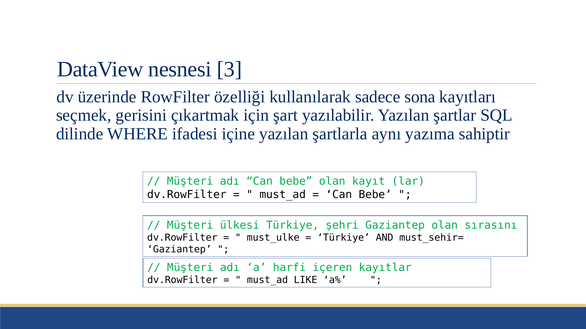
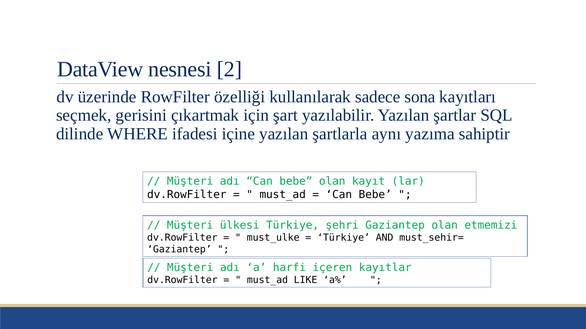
3: 3 -> 2
sırasını: sırasını -> etmemizi
